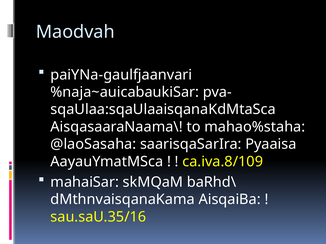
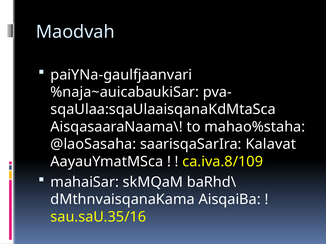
Pyaaisa: Pyaaisa -> Kalavat
